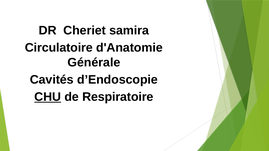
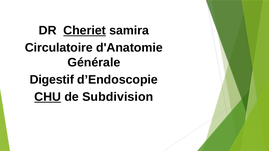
Cheriet underline: none -> present
Cavités: Cavités -> Digestif
Respiratoire: Respiratoire -> Subdivision
